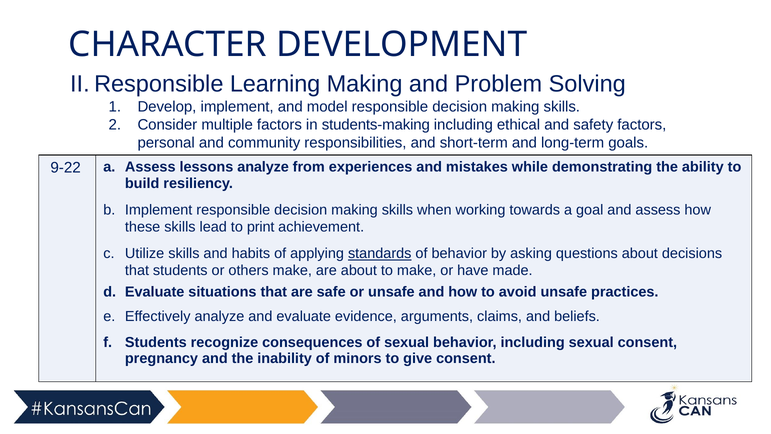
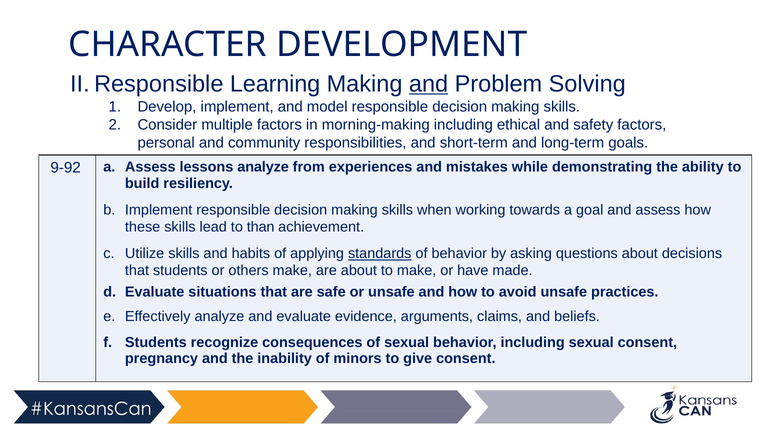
and at (429, 84) underline: none -> present
students-making: students-making -> morning-making
9-22: 9-22 -> 9-92
print: print -> than
